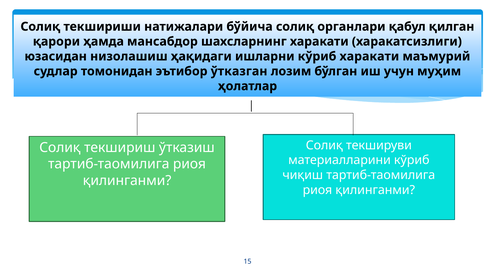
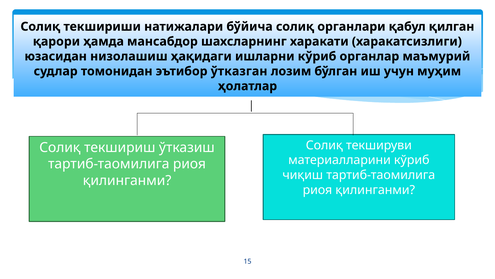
кўриб харакати: харакати -> органлар
